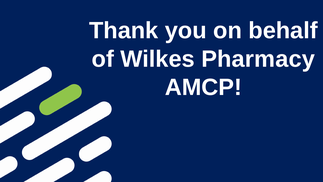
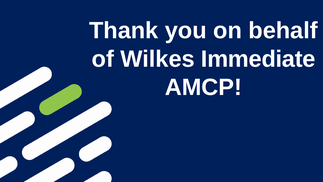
Pharmacy: Pharmacy -> Immediate
